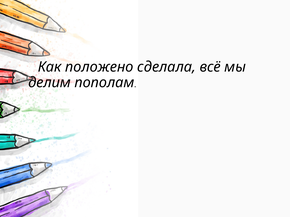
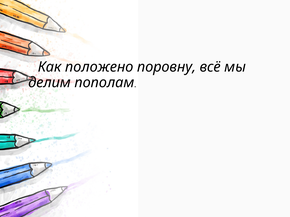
сделала: сделала -> поровну
